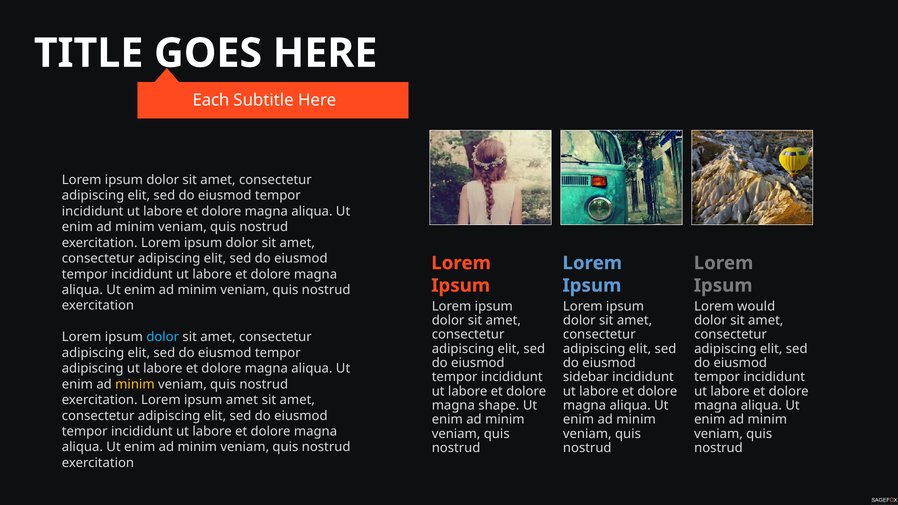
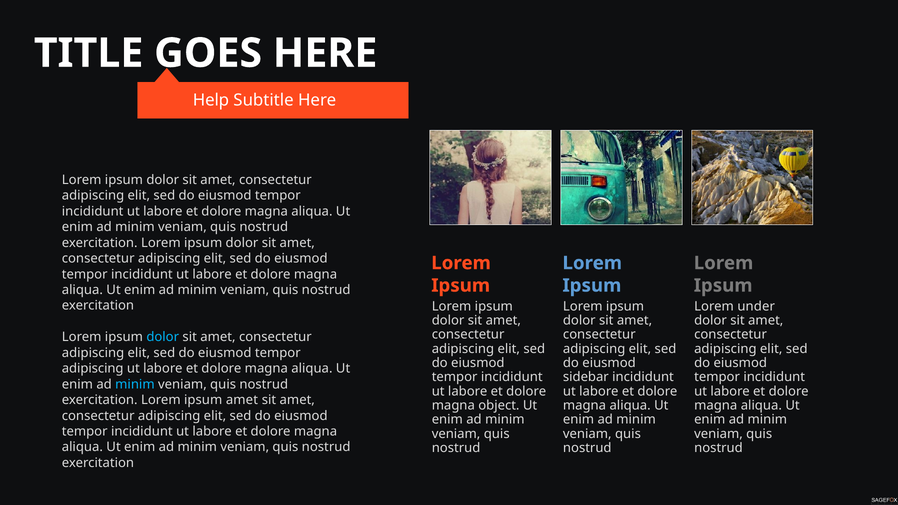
Each: Each -> Help
would: would -> under
minim at (135, 384) colour: yellow -> light blue
shape: shape -> object
